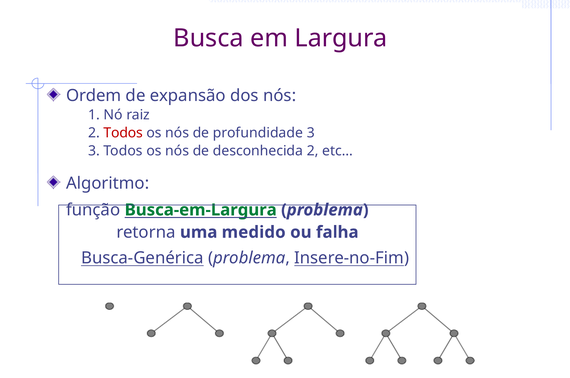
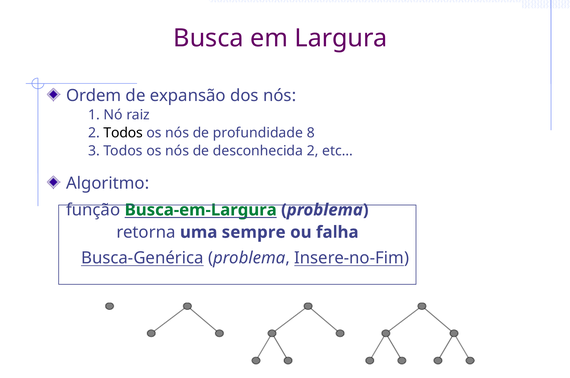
Todos at (123, 133) colour: red -> black
profundidade 3: 3 -> 8
medido: medido -> sempre
